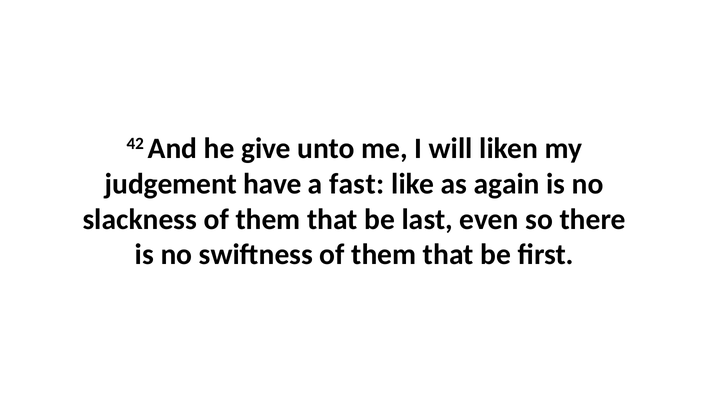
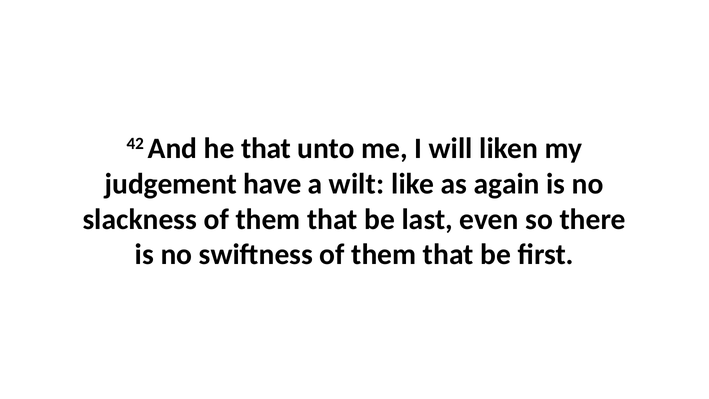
he give: give -> that
fast: fast -> wilt
